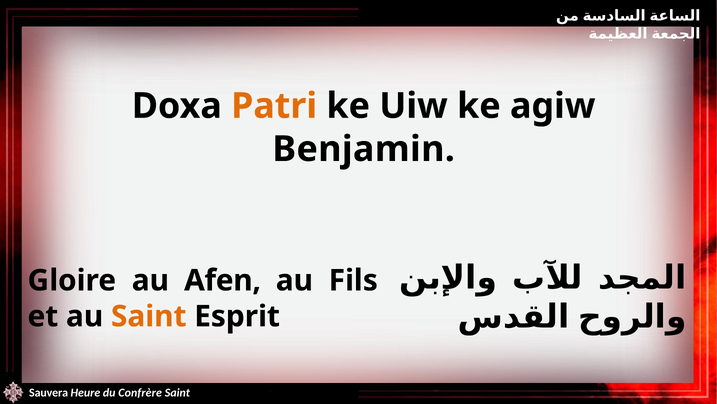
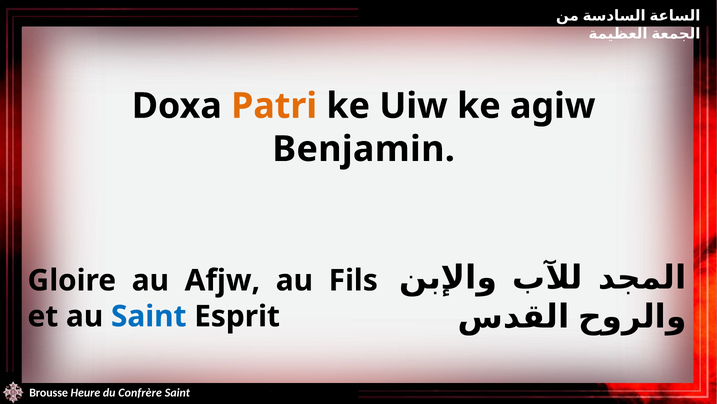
Afen: Afen -> Afjw
Saint at (149, 316) colour: orange -> blue
Sauvera: Sauvera -> Brousse
